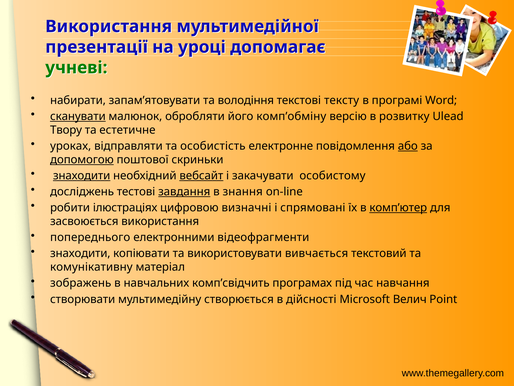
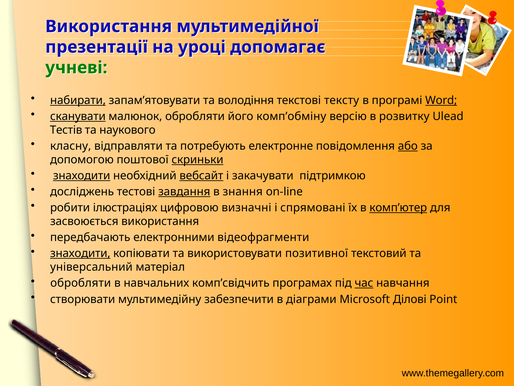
набирати underline: none -> present
Word underline: none -> present
Твору: Твору -> Тестів
естетичне: естетичне -> наукового
уроках: уроках -> класну
особистість: особистість -> потребують
допомогою underline: present -> none
скриньки underline: none -> present
особистому: особистому -> підтримкою
попереднього: попереднього -> передбачають
знаходити at (80, 253) underline: none -> present
вивчається: вивчається -> позитивної
комунікативну: комунікативну -> універсальний
зображень at (81, 283): зображень -> обробляти
час underline: none -> present
створюється: створюється -> забезпечити
дійсності: дійсності -> діаграми
Велич: Велич -> Ділові
